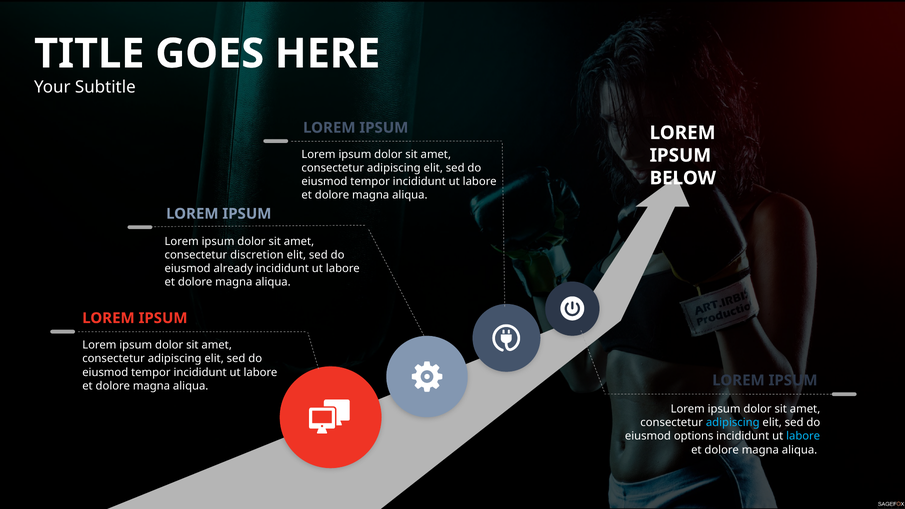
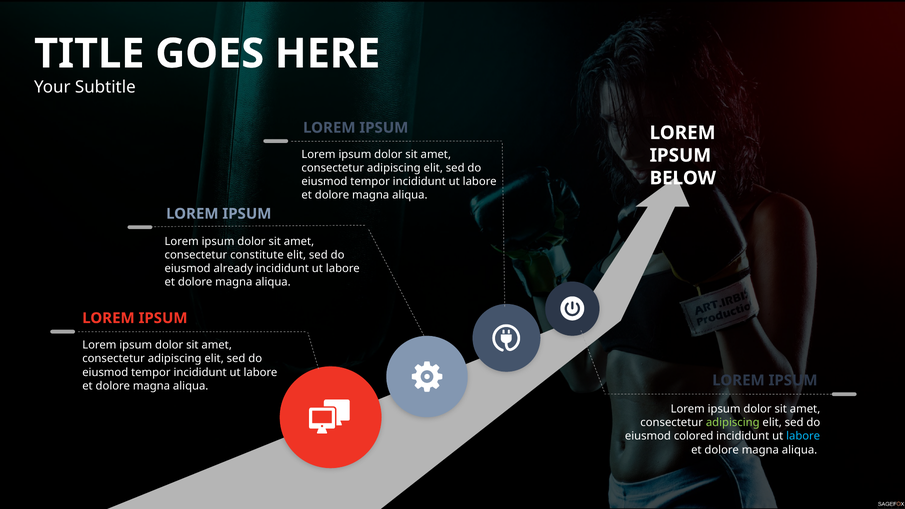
discretion: discretion -> constitute
adipiscing at (733, 423) colour: light blue -> light green
options: options -> colored
